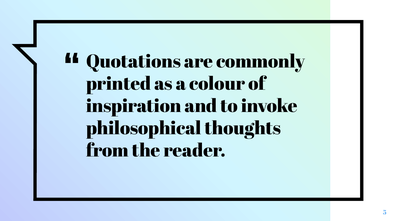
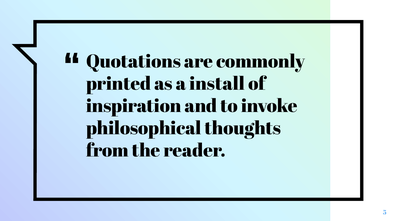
colour: colour -> install
